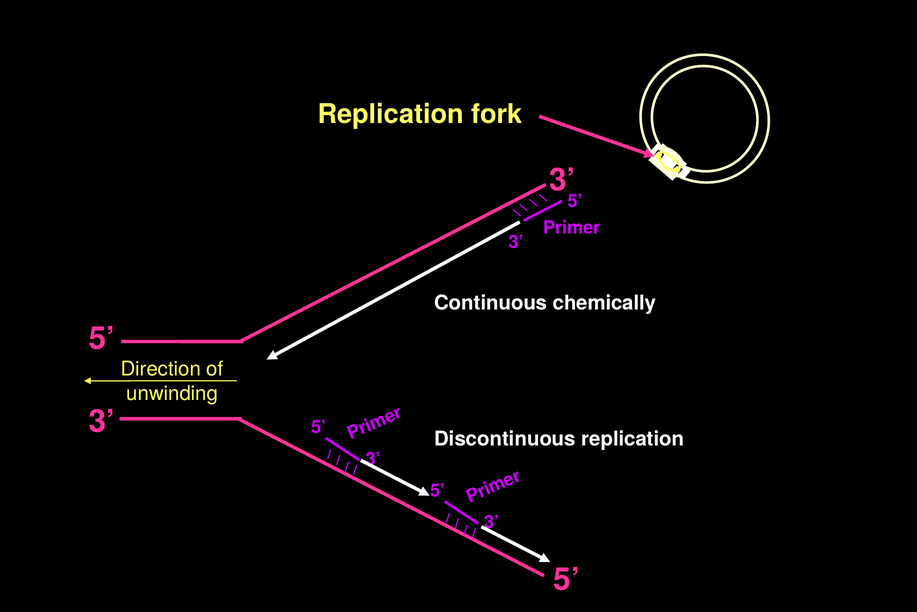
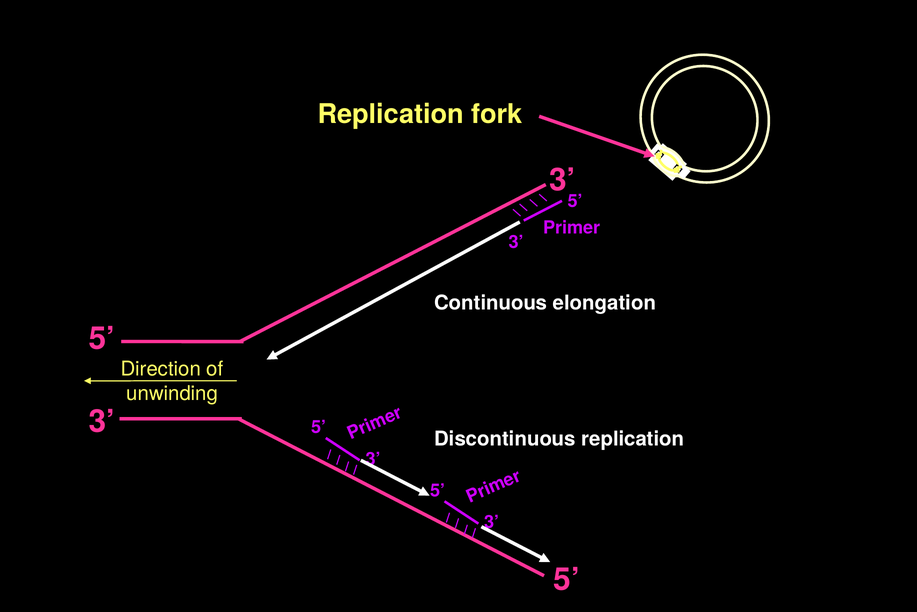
chemically: chemically -> elongation
